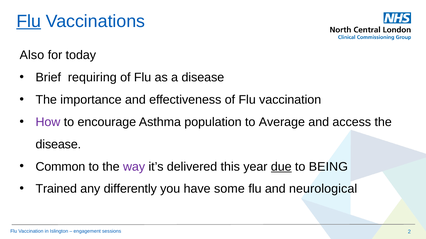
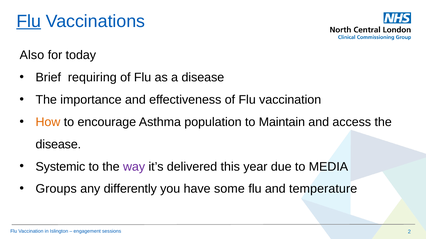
How colour: purple -> orange
Average: Average -> Maintain
Common: Common -> Systemic
due underline: present -> none
BEING: BEING -> MEDIA
Trained: Trained -> Groups
neurological: neurological -> temperature
